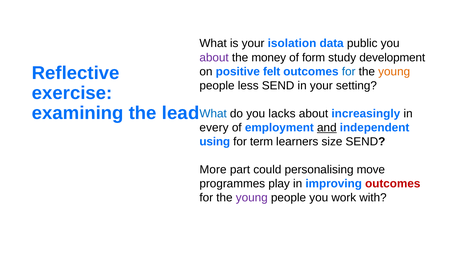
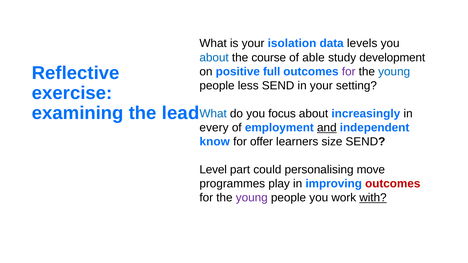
public: public -> levels
about at (214, 58) colour: purple -> blue
money: money -> course
form: form -> able
felt: felt -> full
for at (349, 72) colour: blue -> purple
young at (394, 72) colour: orange -> blue
lacks: lacks -> focus
using: using -> know
term: term -> offer
More: More -> Level
with underline: none -> present
